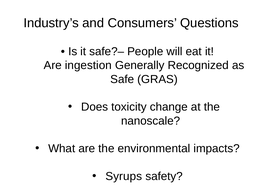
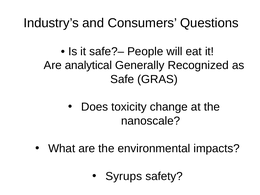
ingestion: ingestion -> analytical
